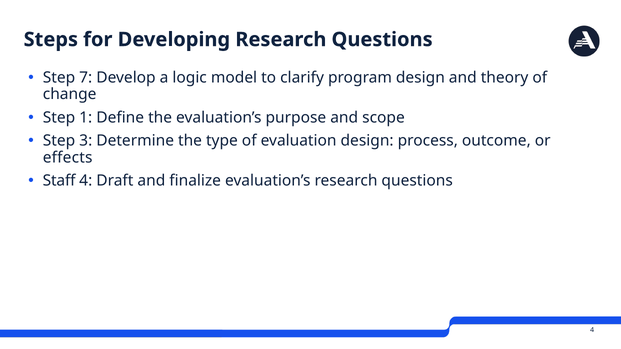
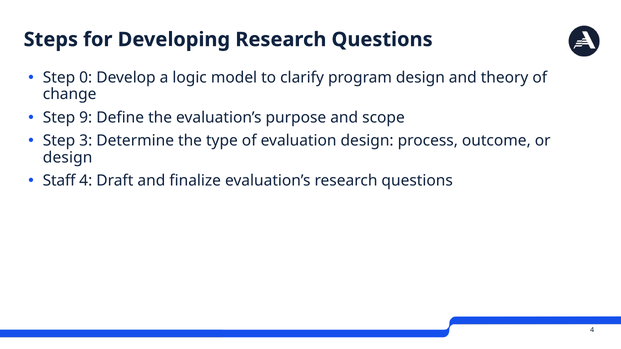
7: 7 -> 0
1: 1 -> 9
effects at (68, 158): effects -> design
